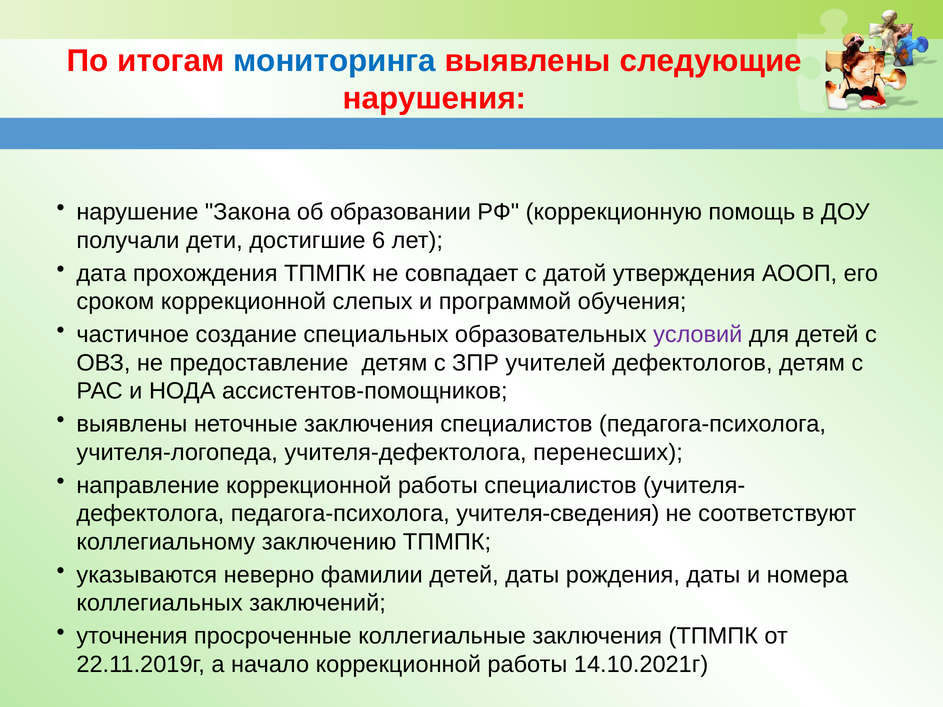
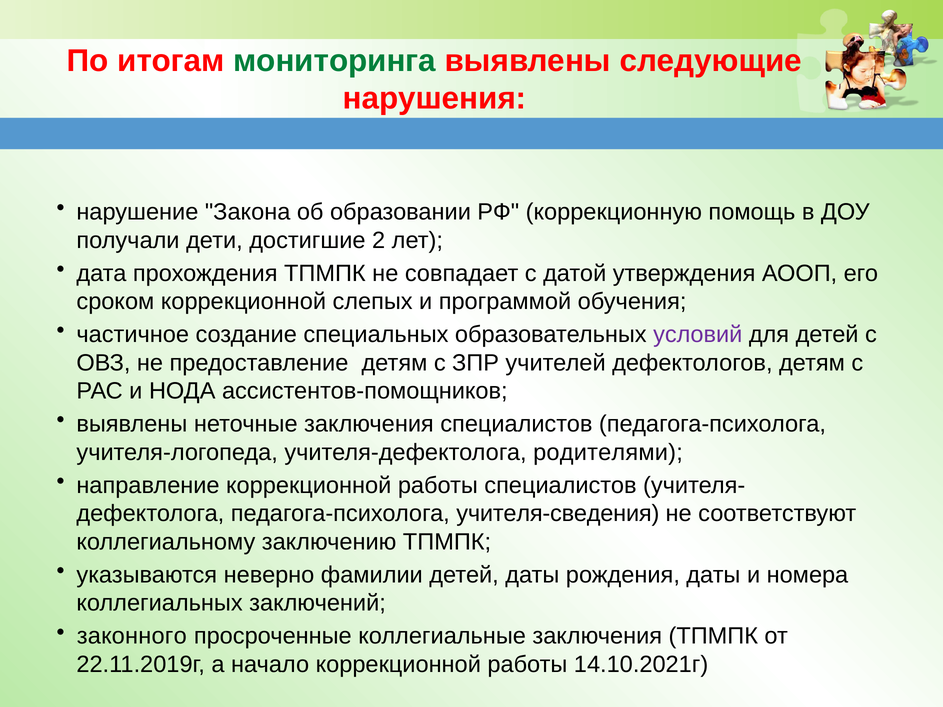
мониторинга colour: blue -> green
6: 6 -> 2
перенесших: перенесших -> родителями
уточнения: уточнения -> законного
